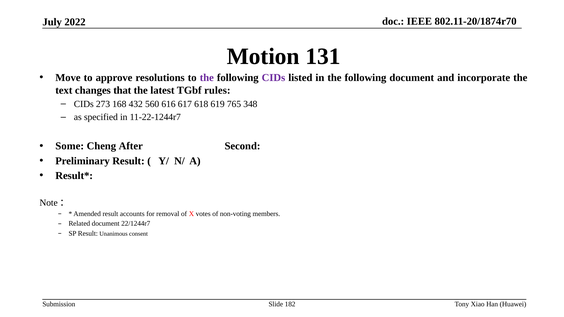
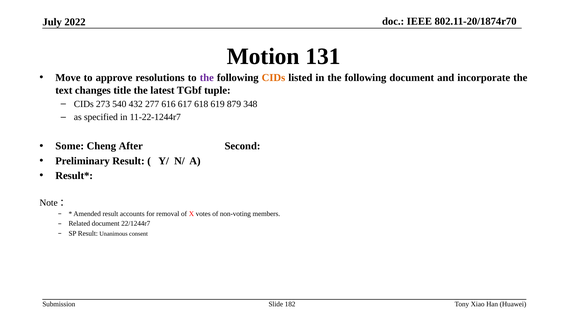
CIDs at (273, 78) colour: purple -> orange
that: that -> title
rules: rules -> tuple
168: 168 -> 540
560: 560 -> 277
765: 765 -> 879
